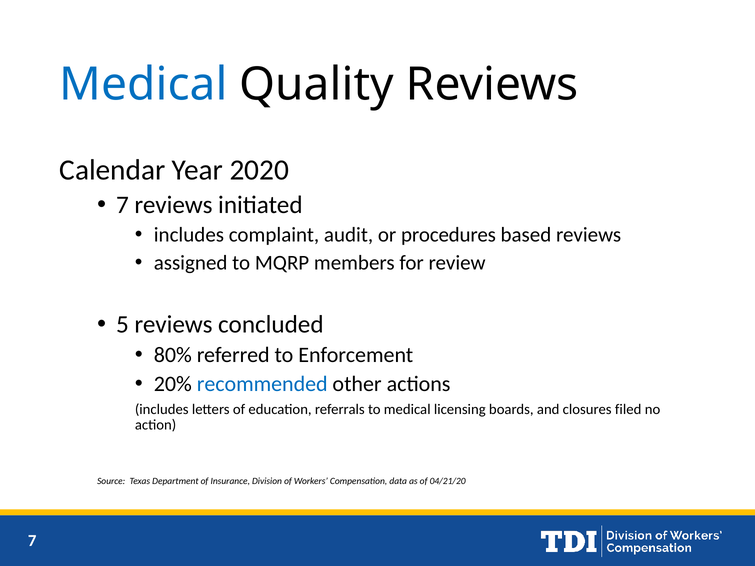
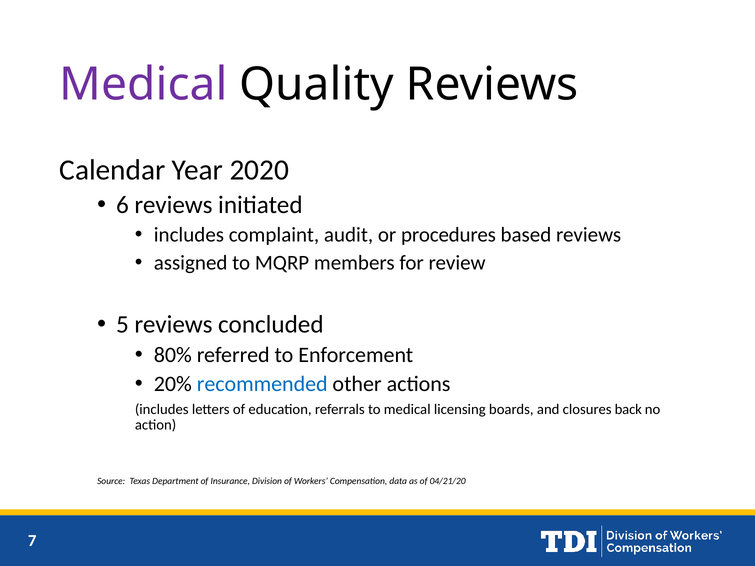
Medical at (143, 85) colour: blue -> purple
7 at (122, 205): 7 -> 6
filed: filed -> back
